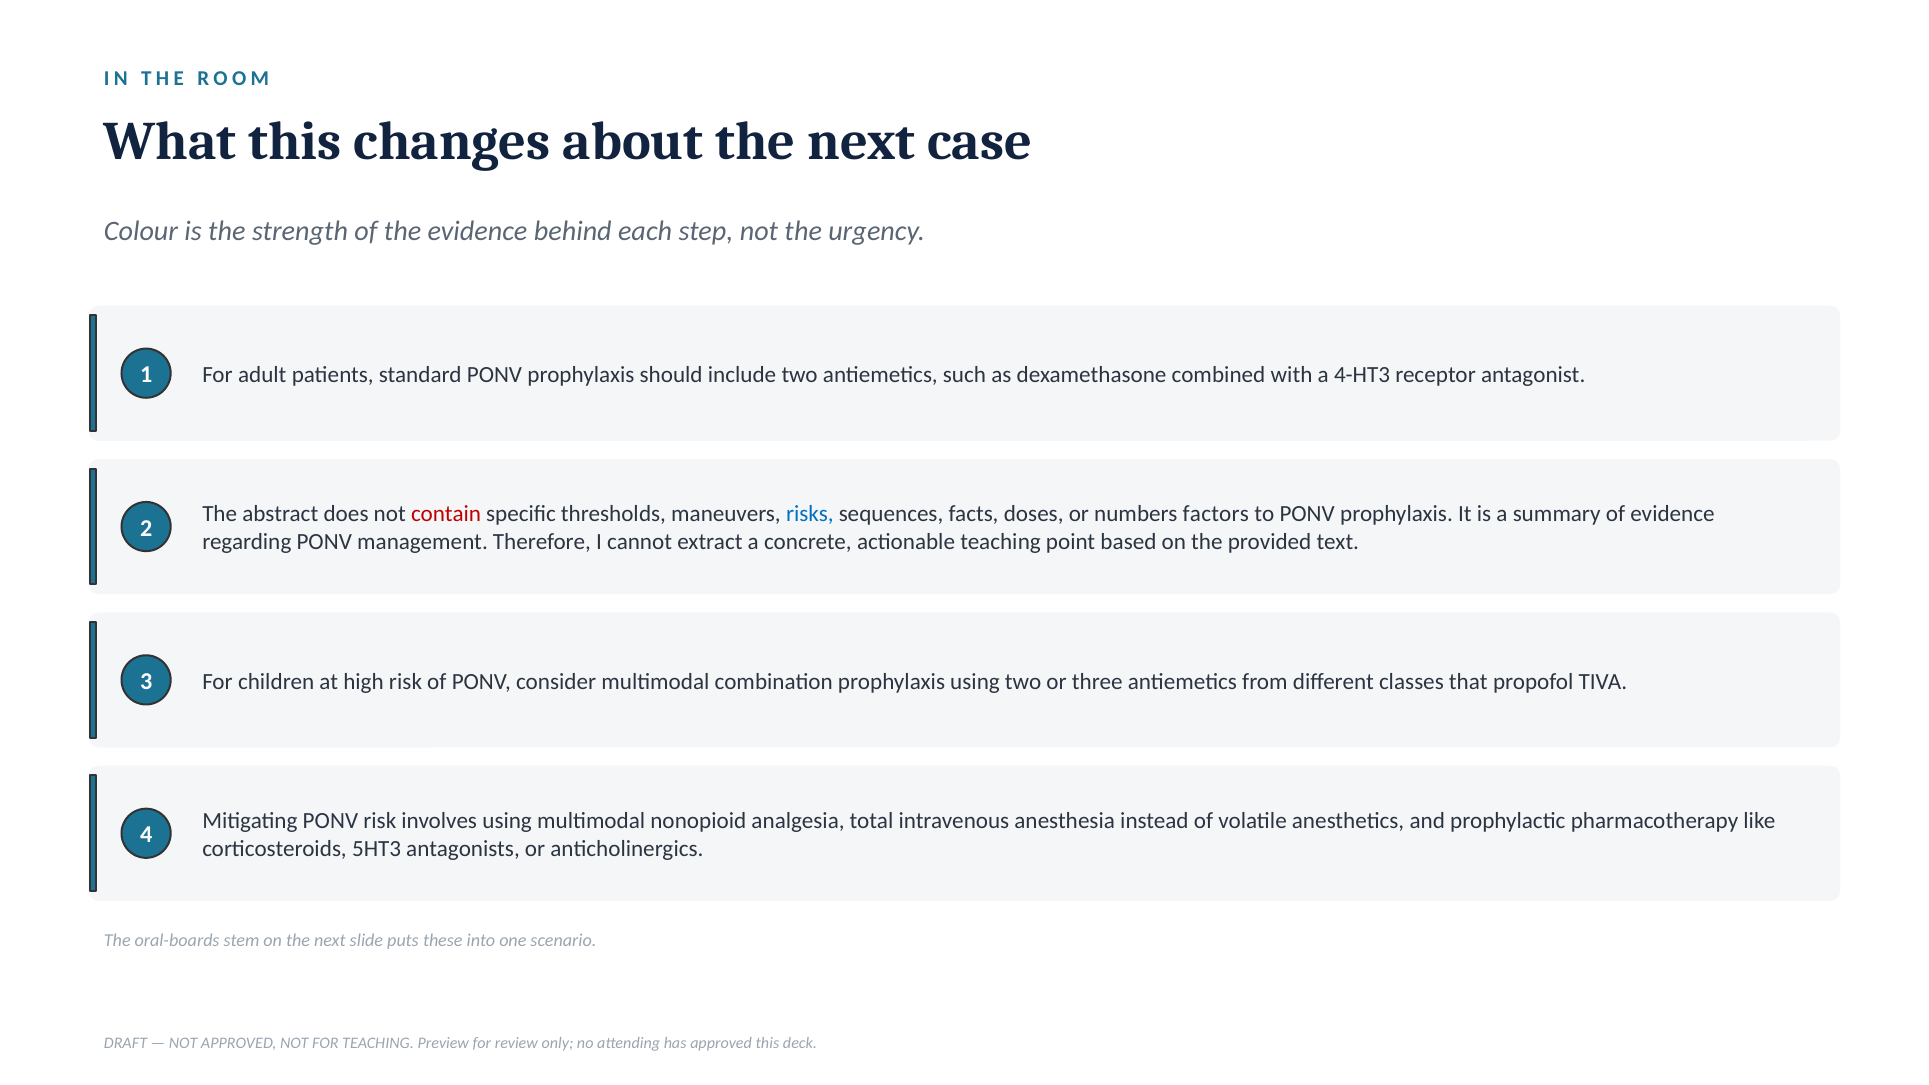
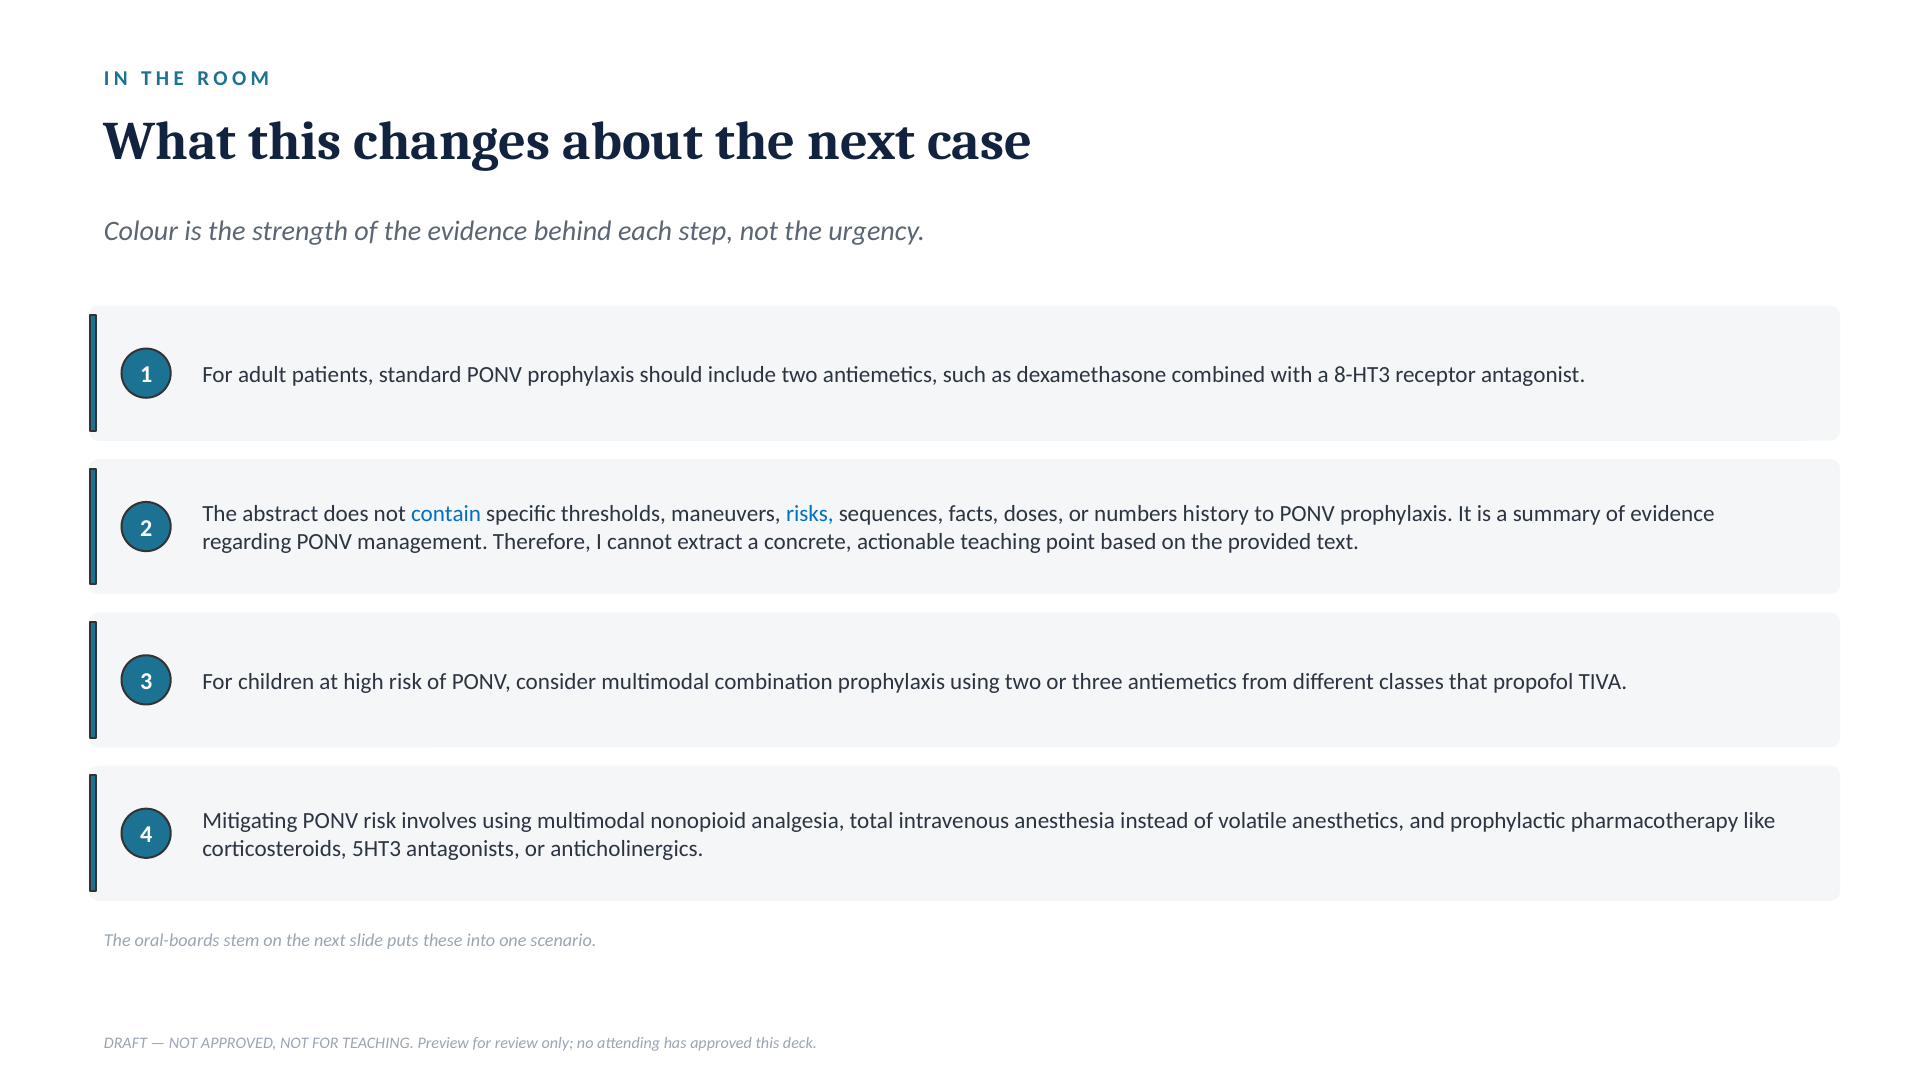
4-HT3: 4-HT3 -> 8-HT3
contain colour: red -> blue
factors: factors -> history
